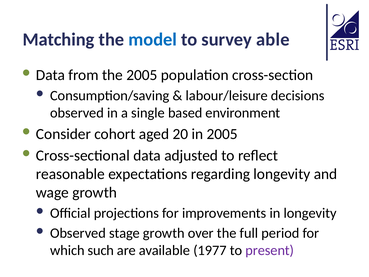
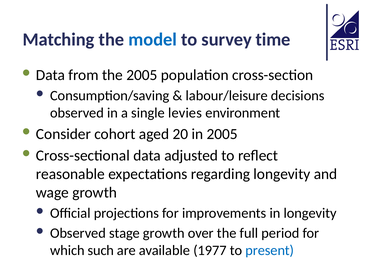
able: able -> time
based: based -> levies
present colour: purple -> blue
